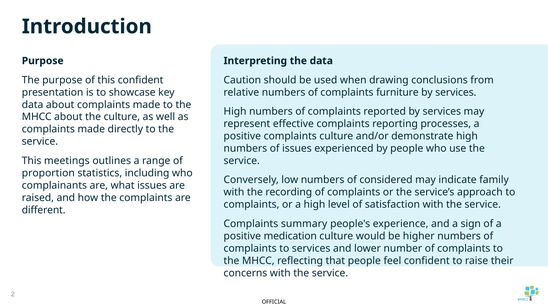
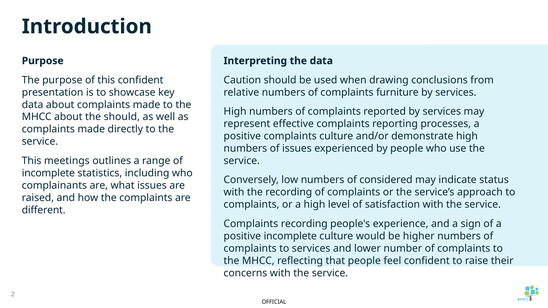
the culture: culture -> should
proportion at (48, 173): proportion -> incomplete
family: family -> status
Complaints summary: summary -> recording
positive medication: medication -> incomplete
